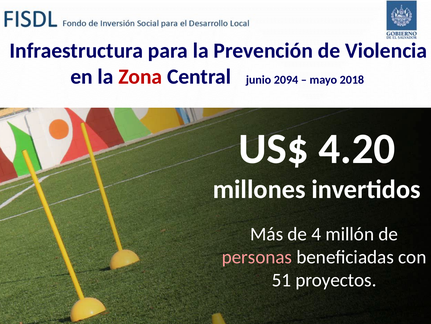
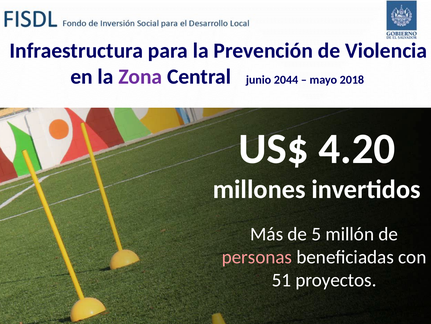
Zona colour: red -> purple
2094: 2094 -> 2044
4: 4 -> 5
